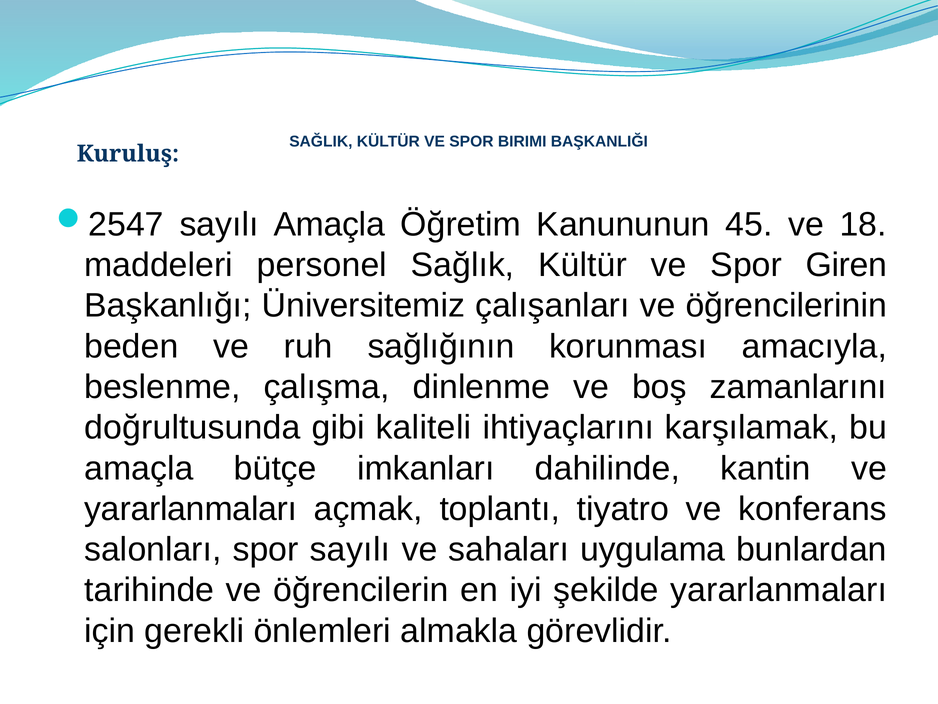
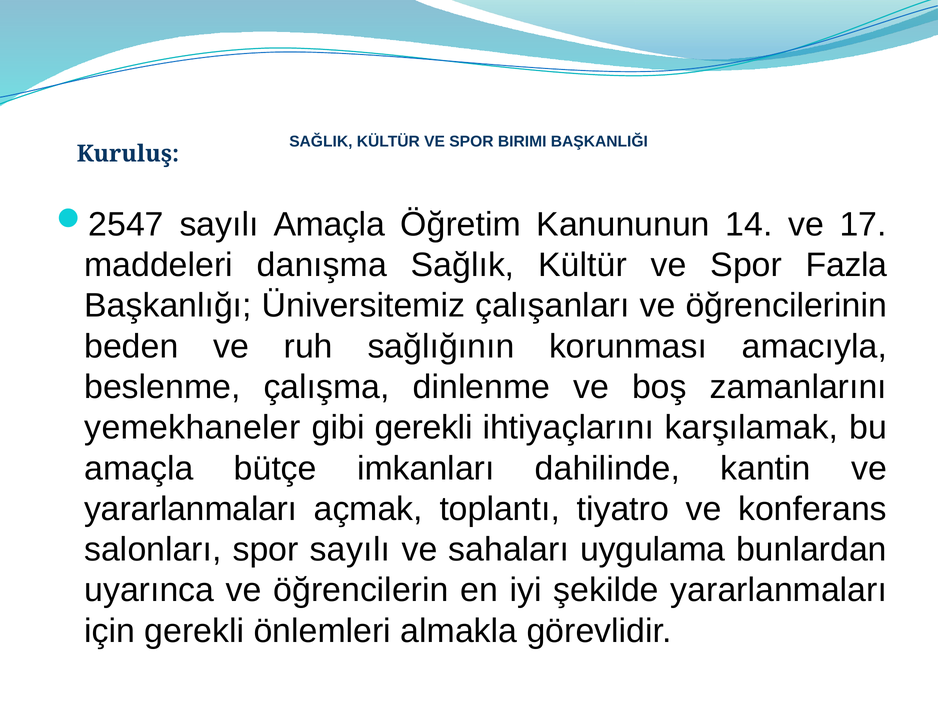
45: 45 -> 14
18: 18 -> 17
personel: personel -> danışma
Giren: Giren -> Fazla
doğrultusunda: doğrultusunda -> yemekhaneler
gibi kaliteli: kaliteli -> gerekli
tarihinde: tarihinde -> uyarınca
